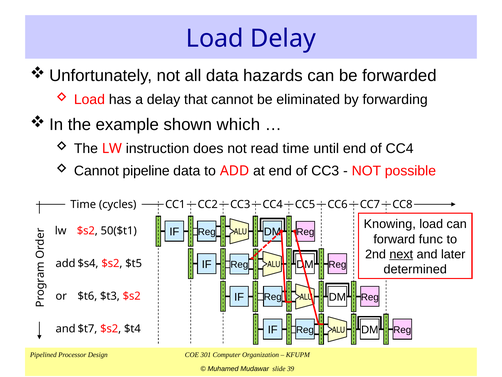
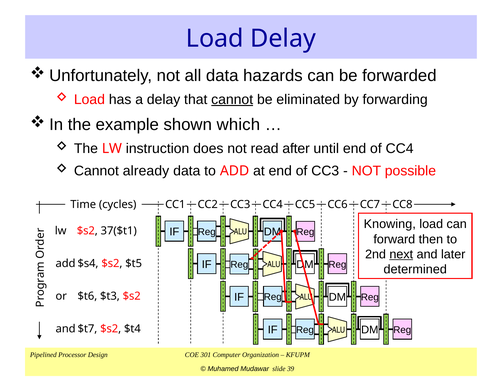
cannot at (232, 99) underline: none -> present
read time: time -> after
pipeline: pipeline -> already
50($t1: 50($t1 -> 37($t1
func: func -> then
